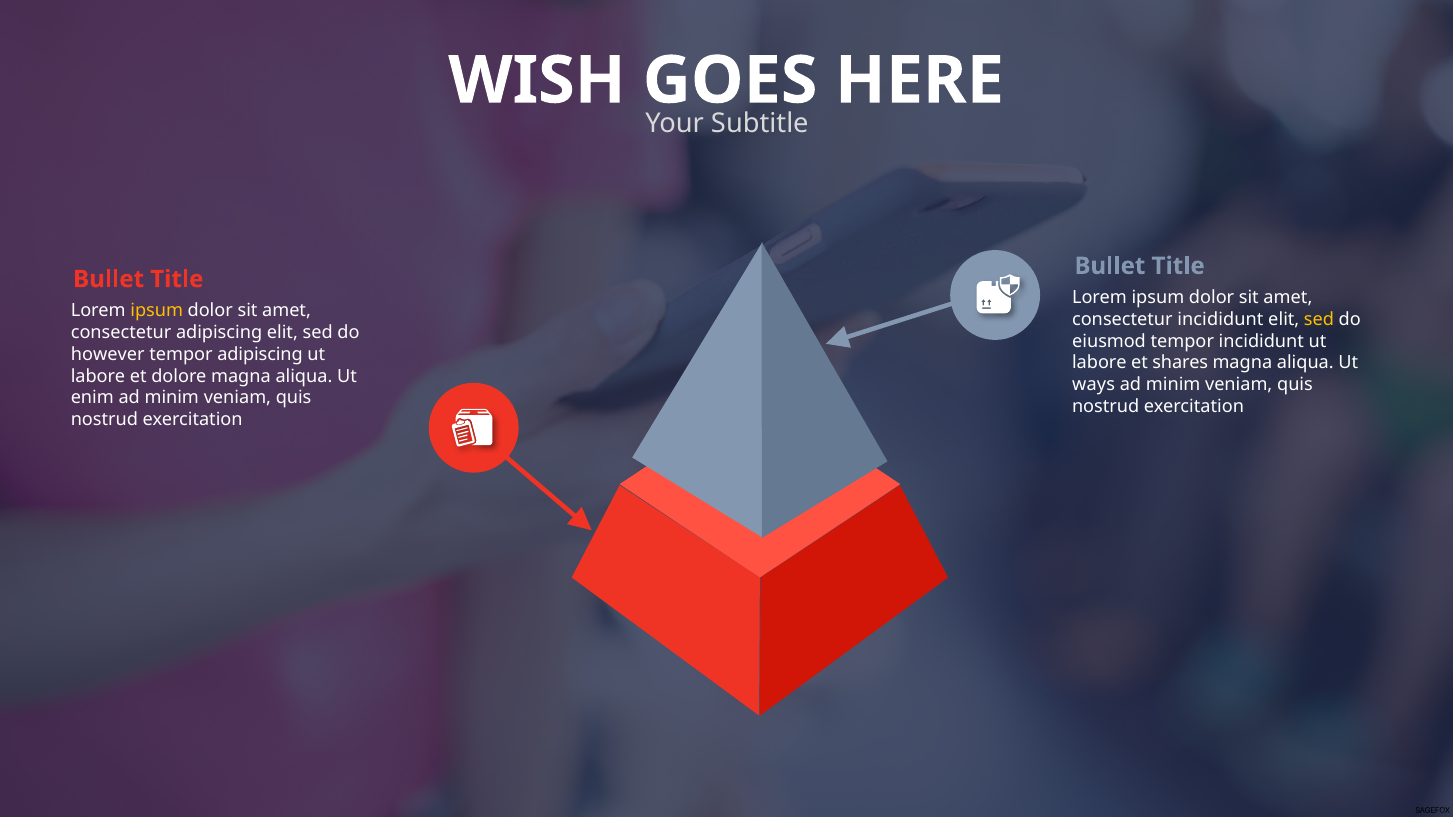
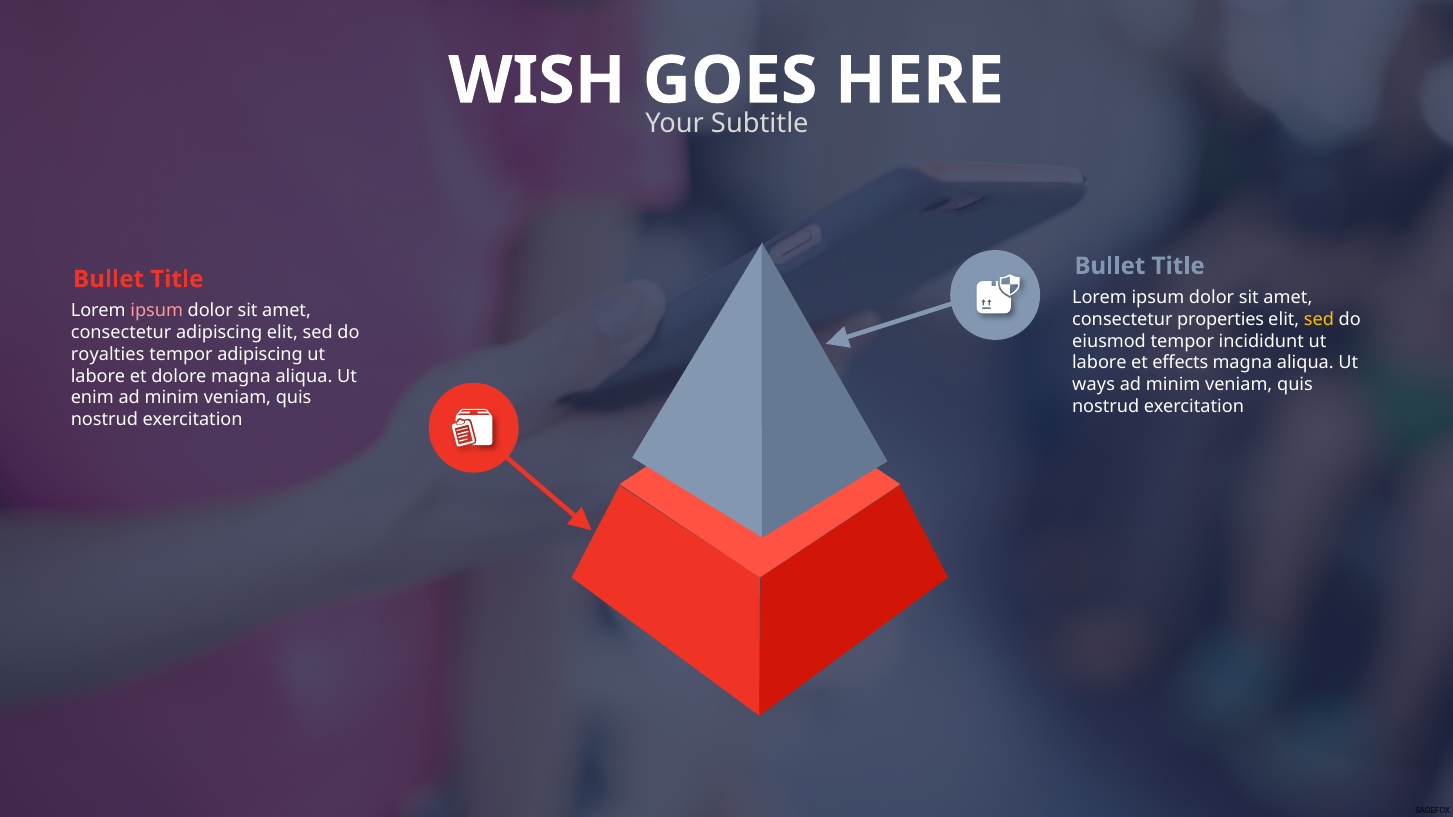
ipsum at (157, 311) colour: yellow -> pink
consectetur incididunt: incididunt -> properties
however: however -> royalties
shares: shares -> effects
